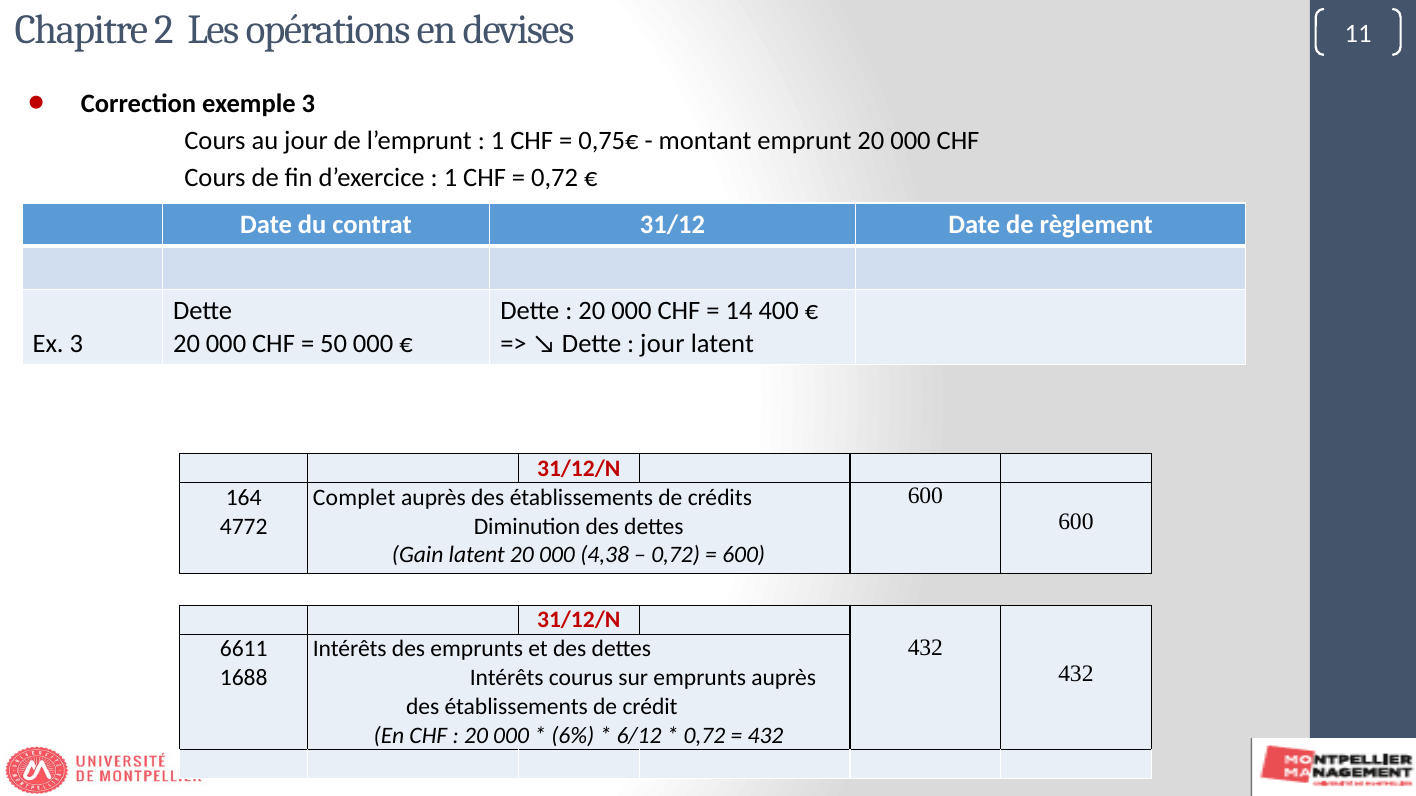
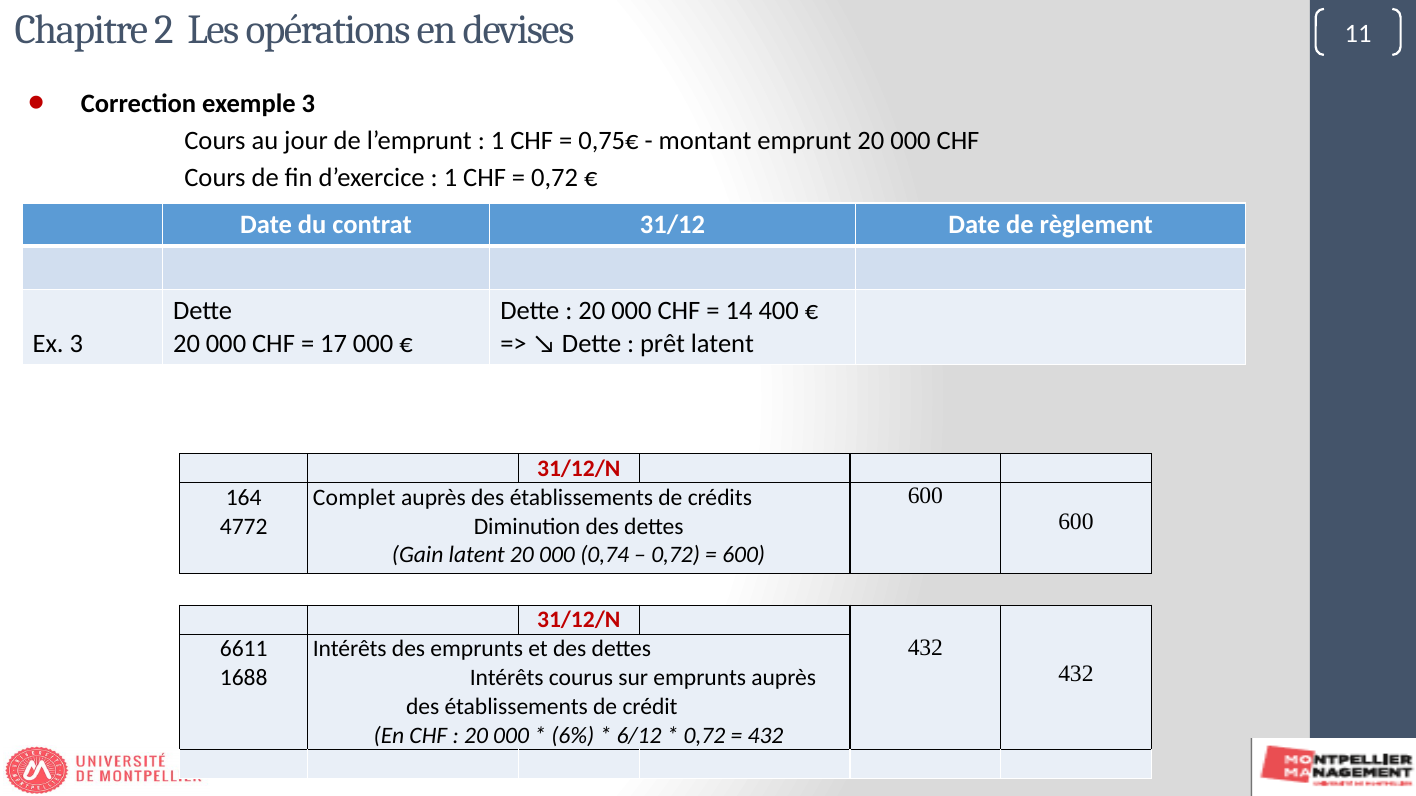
50: 50 -> 17
jour at (662, 344): jour -> prêt
4,38: 4,38 -> 0,74
